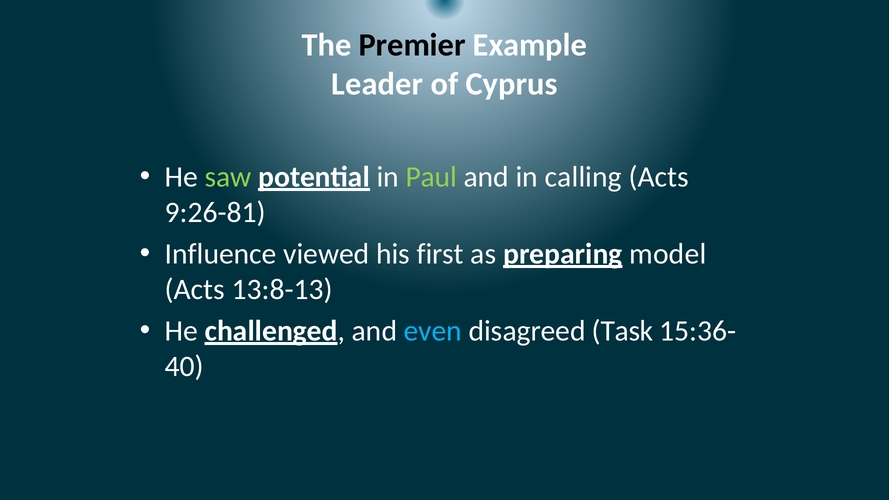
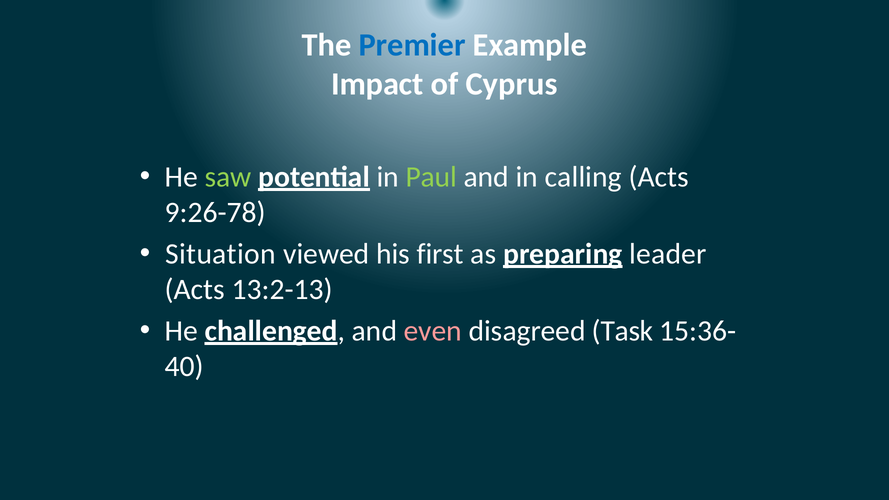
Premier colour: black -> blue
Leader: Leader -> Impact
9:26-81: 9:26-81 -> 9:26-78
Influence: Influence -> Situation
model: model -> leader
13:8-13: 13:8-13 -> 13:2-13
even colour: light blue -> pink
